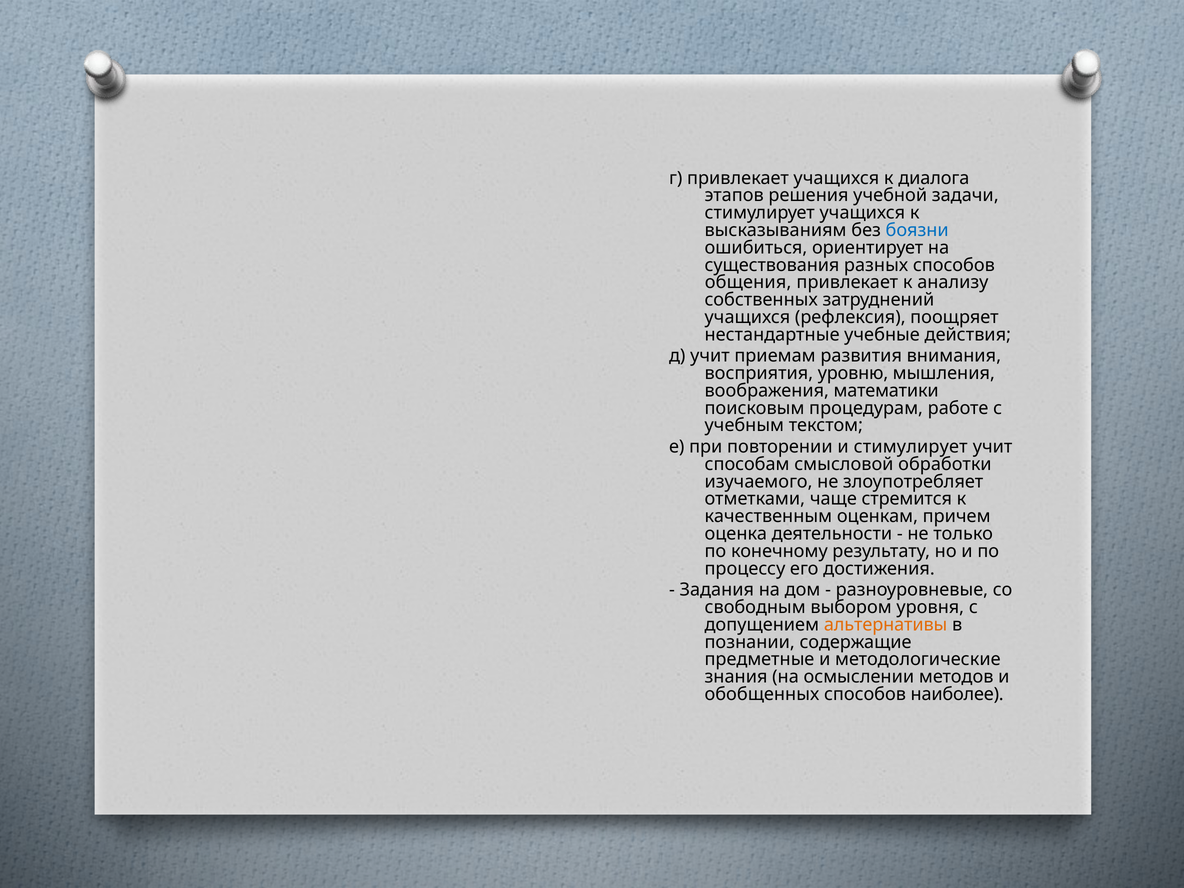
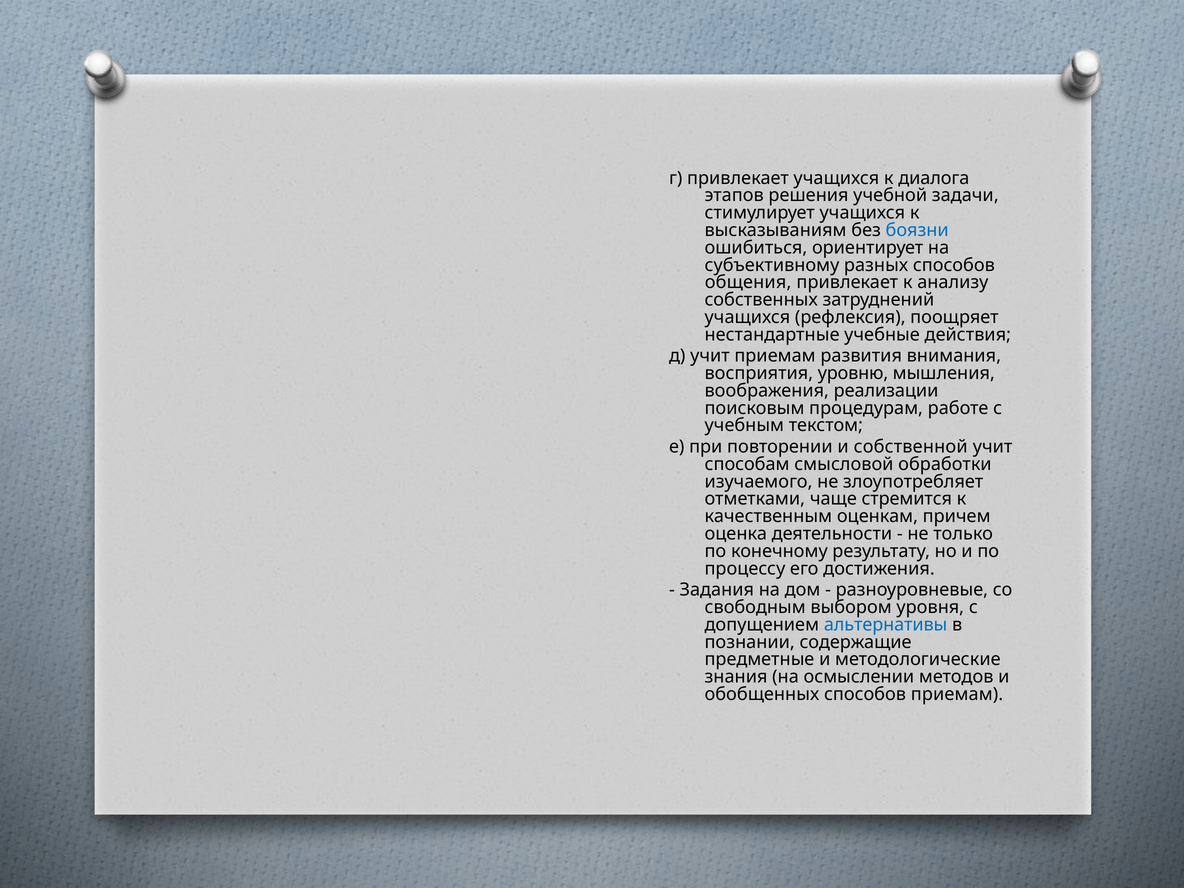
существования: существования -> субъективному
математики: математики -> реализации
и стимулирует: стимулирует -> собственной
альтернативы colour: orange -> blue
способов наиболее: наиболее -> приемам
